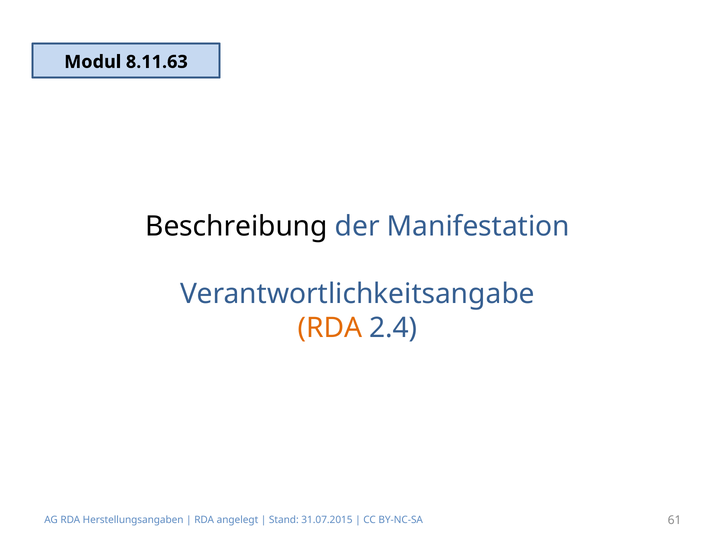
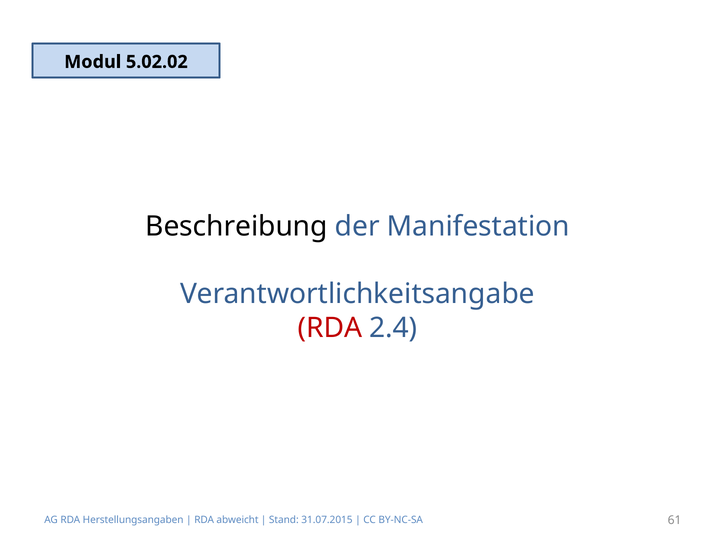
8.11.63: 8.11.63 -> 5.02.02
RDA at (330, 328) colour: orange -> red
angelegt: angelegt -> abweicht
